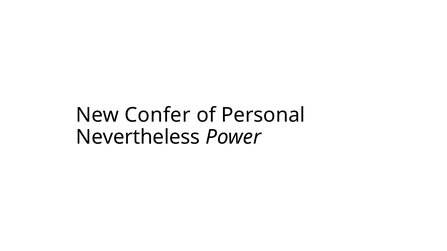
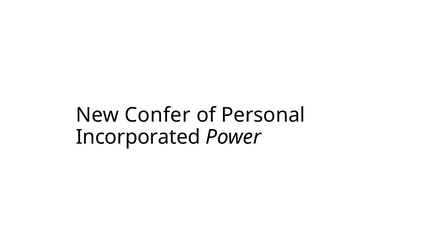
Nevertheless: Nevertheless -> Incorporated
